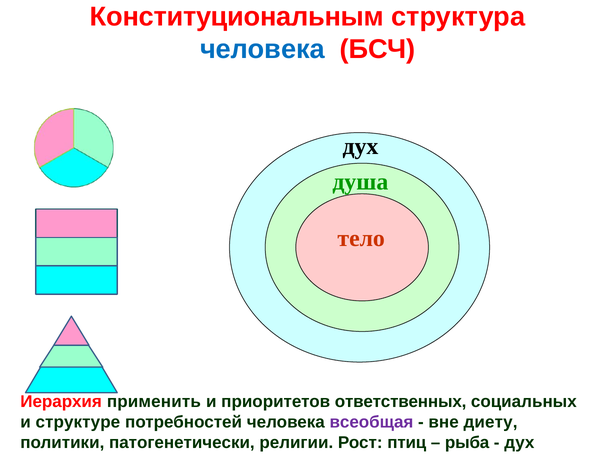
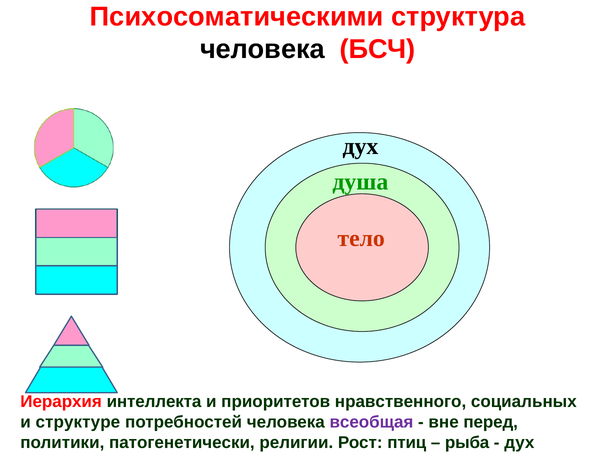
Конституциональным: Конституциональным -> Психосоматическими
человека at (262, 49) colour: blue -> black
применить: применить -> интеллекта
ответственных: ответственных -> нравственного
диету: диету -> перед
